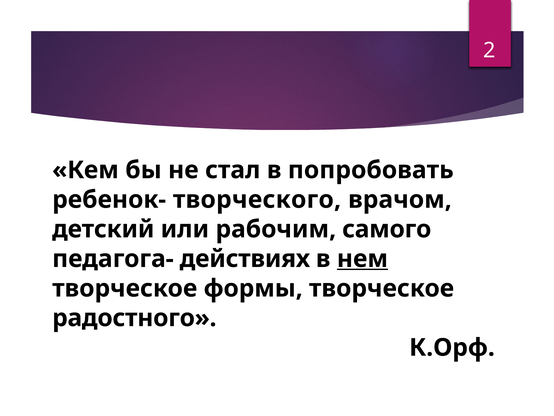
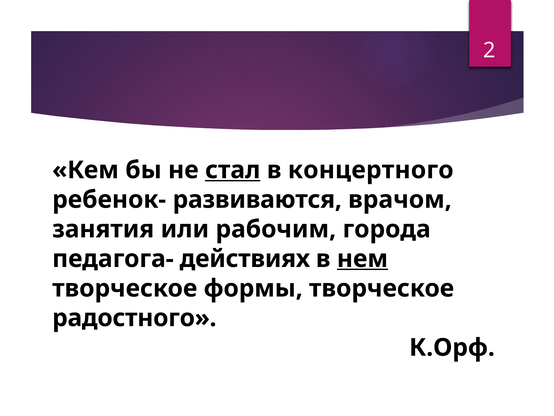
стал underline: none -> present
попробовать: попробовать -> концертного
творческого: творческого -> развиваются
детский: детский -> занятия
самого: самого -> города
